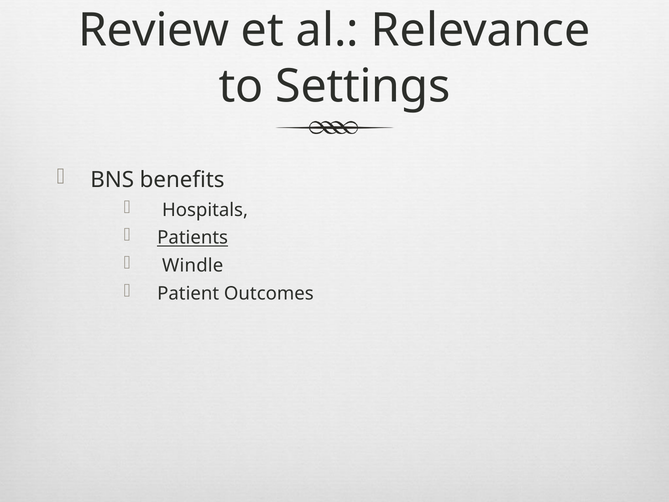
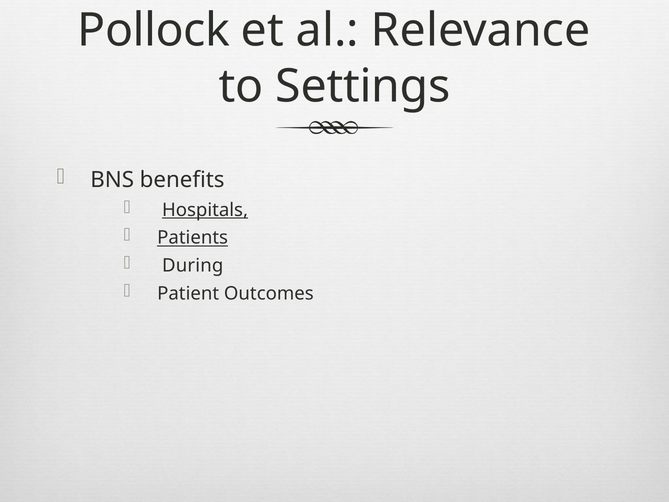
Review: Review -> Pollock
Hospitals underline: none -> present
Windle: Windle -> During
